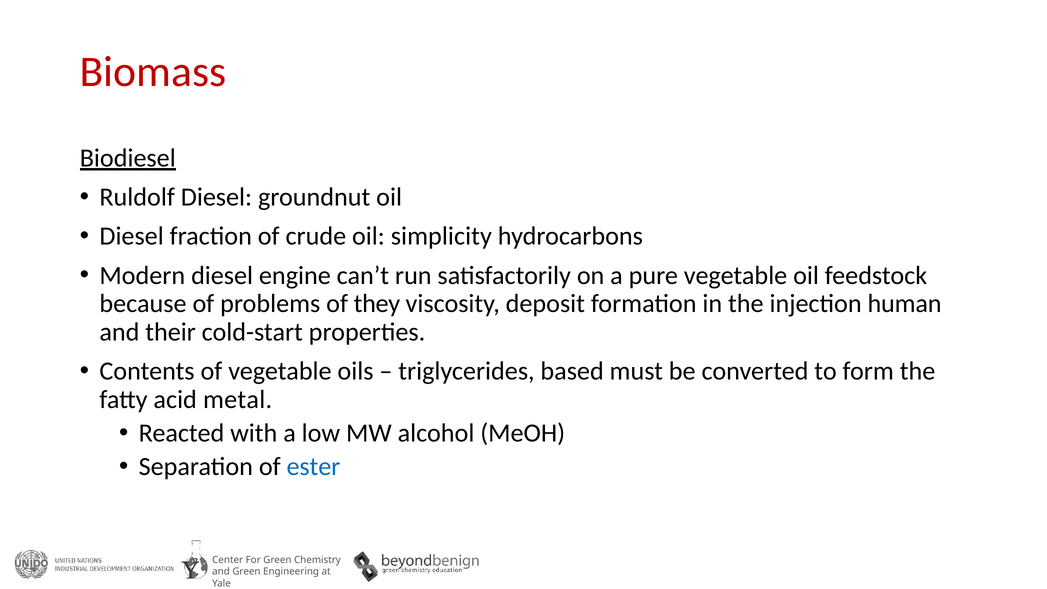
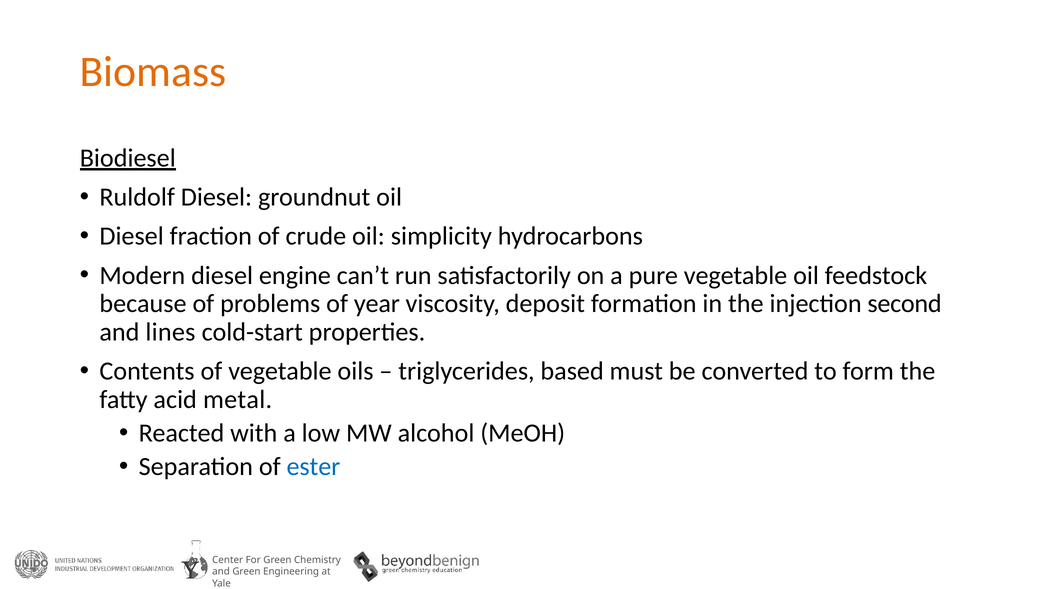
Biomass colour: red -> orange
they: they -> year
human: human -> second
their: their -> lines
